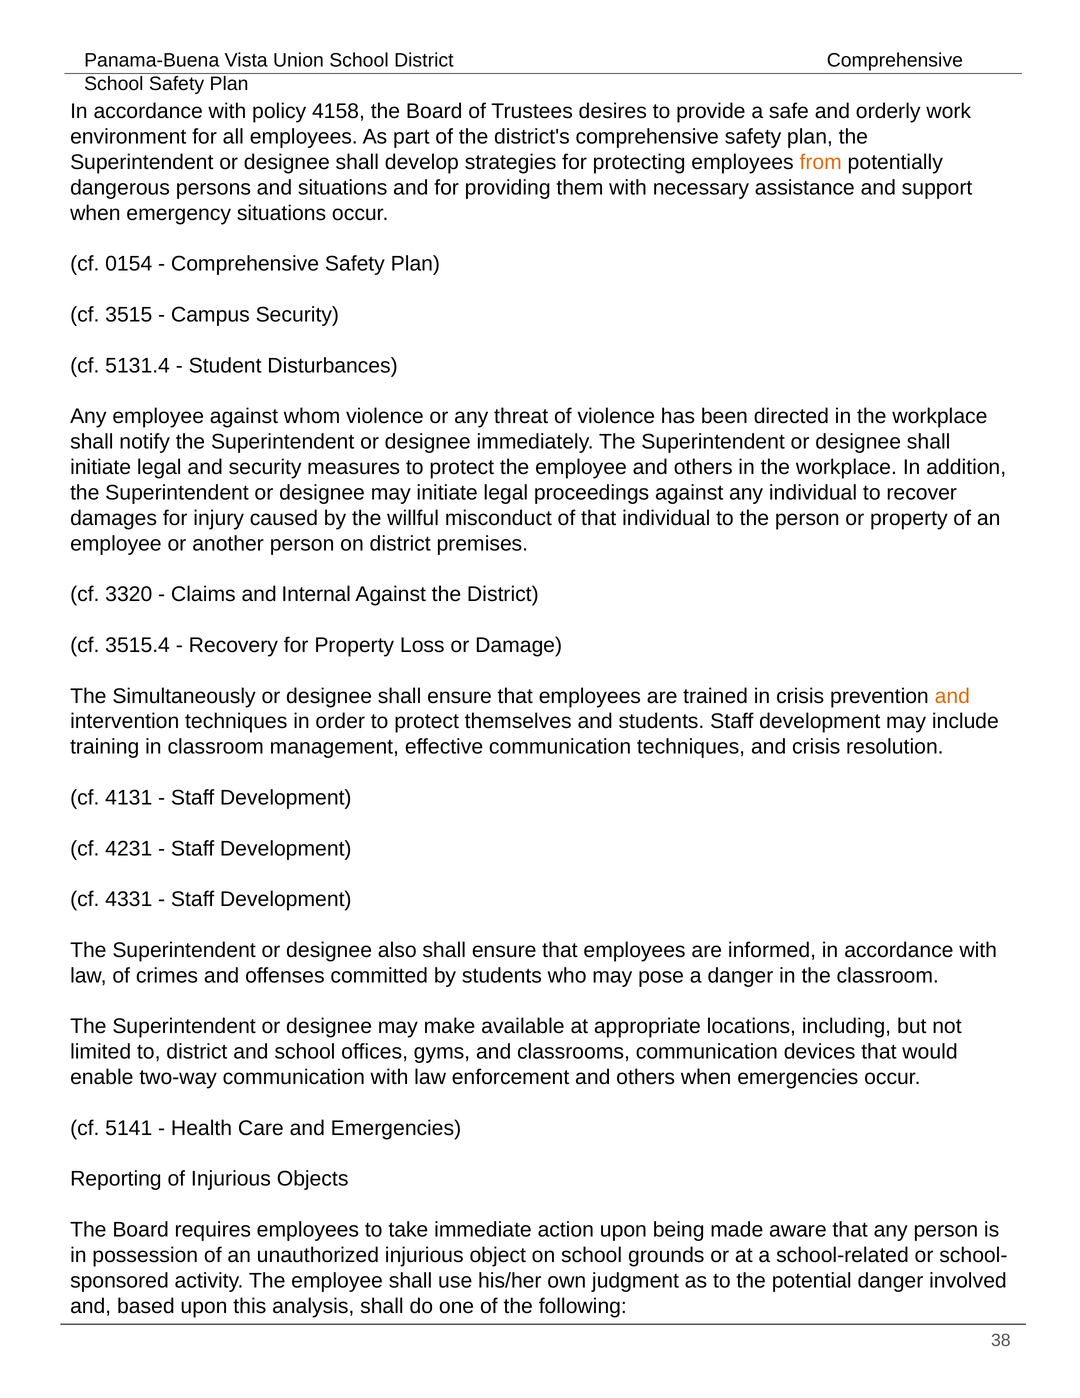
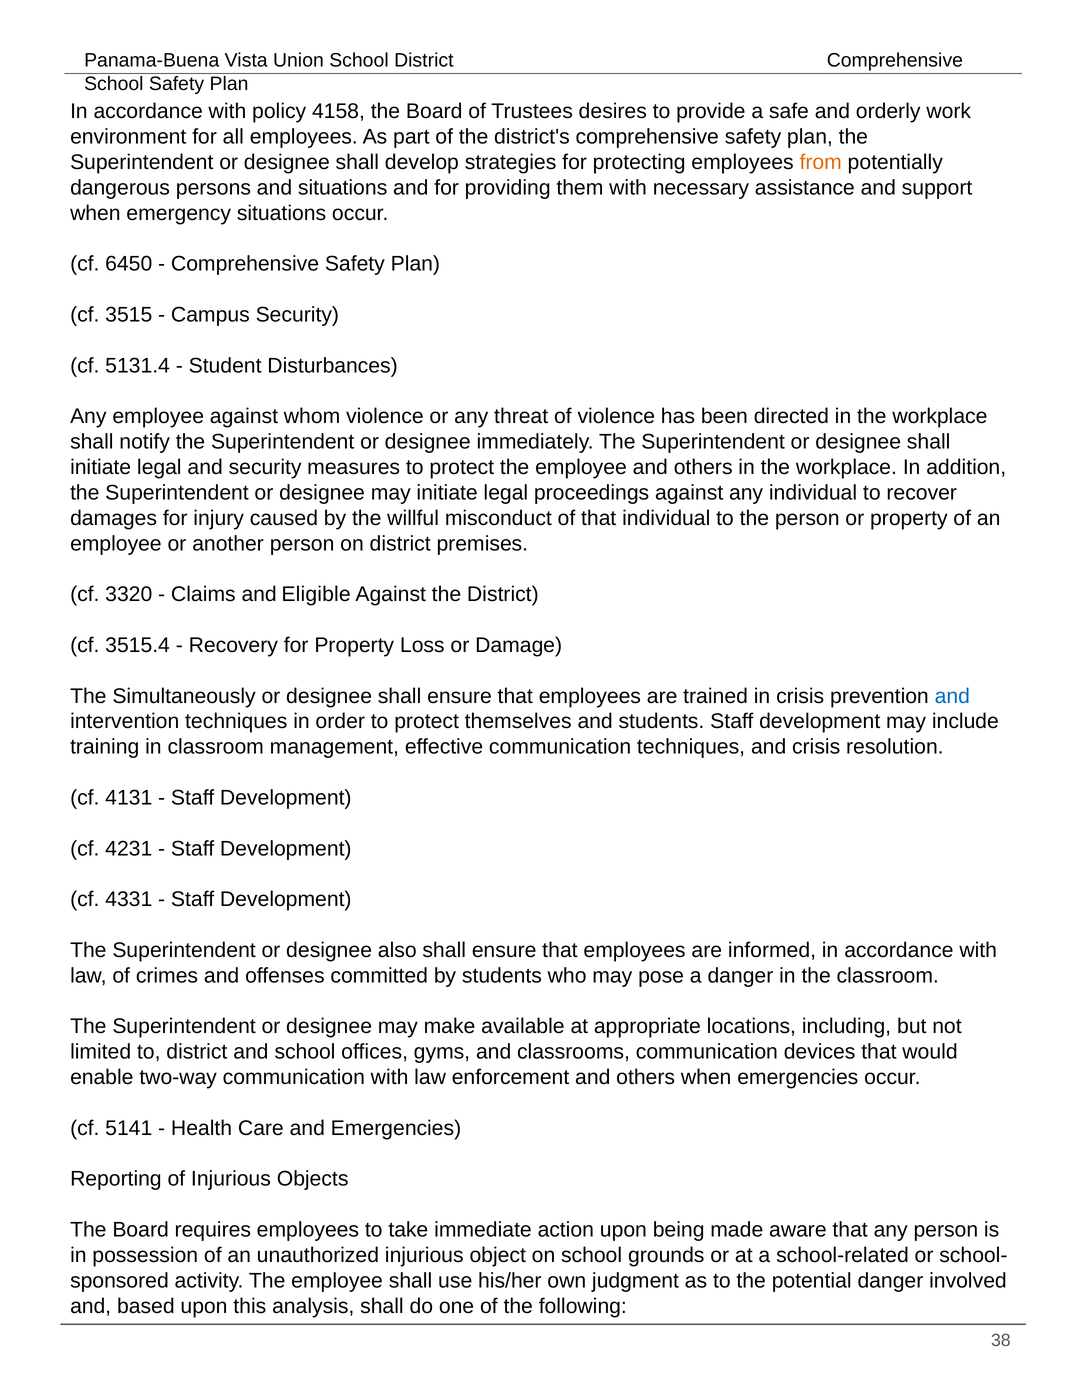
0154: 0154 -> 6450
Internal: Internal -> Eligible
and at (952, 696) colour: orange -> blue
